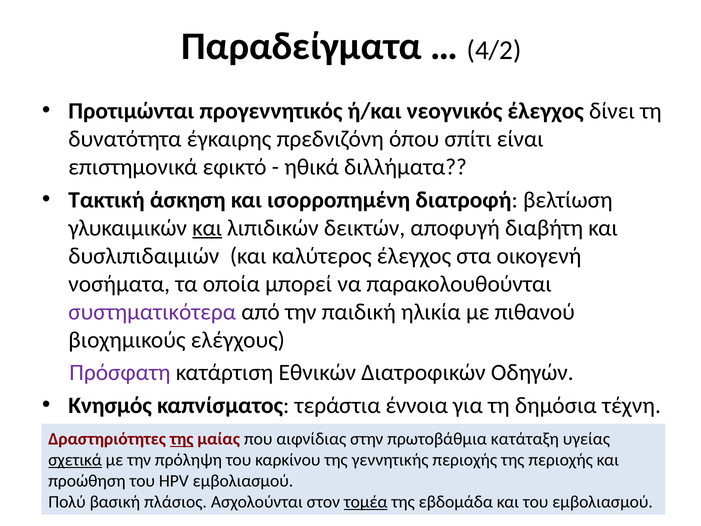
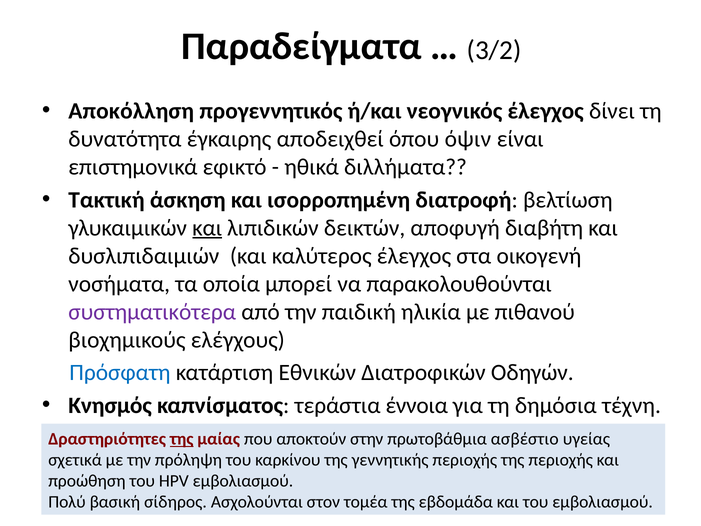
4/2: 4/2 -> 3/2
Προτιμώνται: Προτιμώνται -> Αποκόλληση
πρεδνιζόνη: πρεδνιζόνη -> αποδειχθεί
σπίτι: σπίτι -> όψιν
Πρόσφατη colour: purple -> blue
αιφνίδιας: αιφνίδιας -> αποκτούν
κατάταξη: κατάταξη -> ασβέστιο
σχετικά underline: present -> none
πλάσιος: πλάσιος -> σίδηρος
τομέα underline: present -> none
